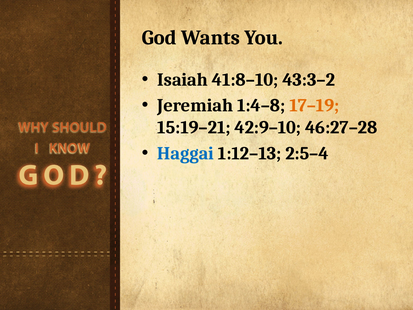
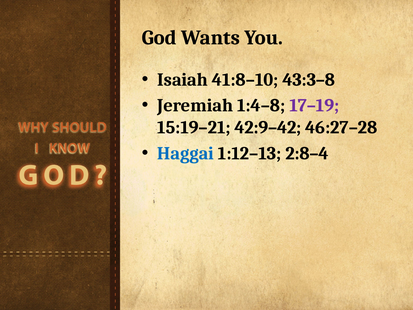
43:3–2: 43:3–2 -> 43:3–8
17–19 colour: orange -> purple
42:9–10: 42:9–10 -> 42:9–42
2:5–4: 2:5–4 -> 2:8–4
